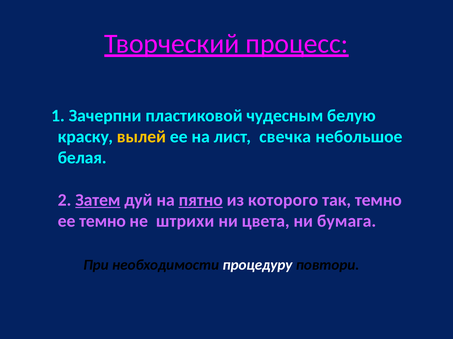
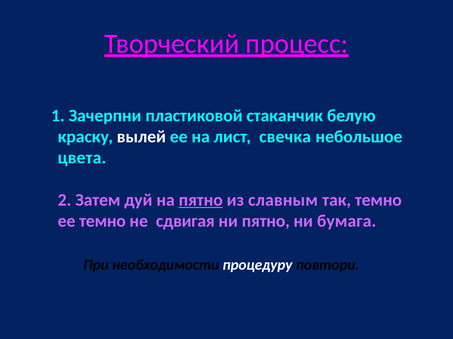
чудесным: чудесным -> стаканчик
вылей colour: yellow -> white
белая: белая -> цвета
Затем underline: present -> none
которого: которого -> славным
штрихи: штрихи -> сдвигая
ни цвета: цвета -> пятно
